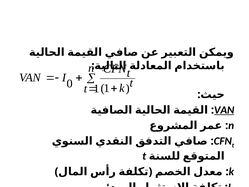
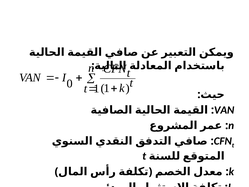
VAN at (224, 110) underline: present -> none
